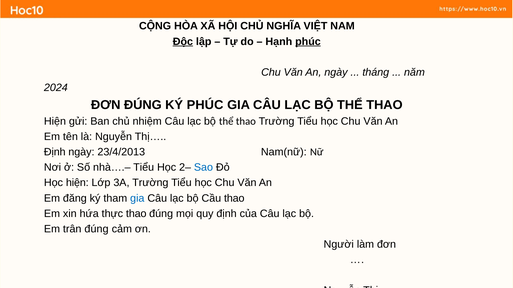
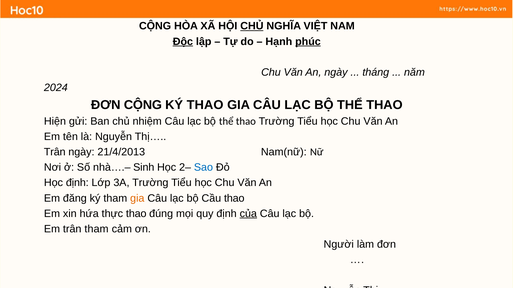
CHỦ at (252, 26) underline: none -> present
ĐƠN ĐÚNG: ĐÚNG -> CỘNG
KÝ PHÚC: PHÚC -> THAO
Định at (55, 152): Định -> Trân
23/4/2013: 23/4/2013 -> 21/4/2013
nhà….– Tiểu: Tiểu -> Sinh
Học hiện: hiện -> định
gia at (137, 199) colour: blue -> orange
của underline: none -> present
trân đúng: đúng -> tham
